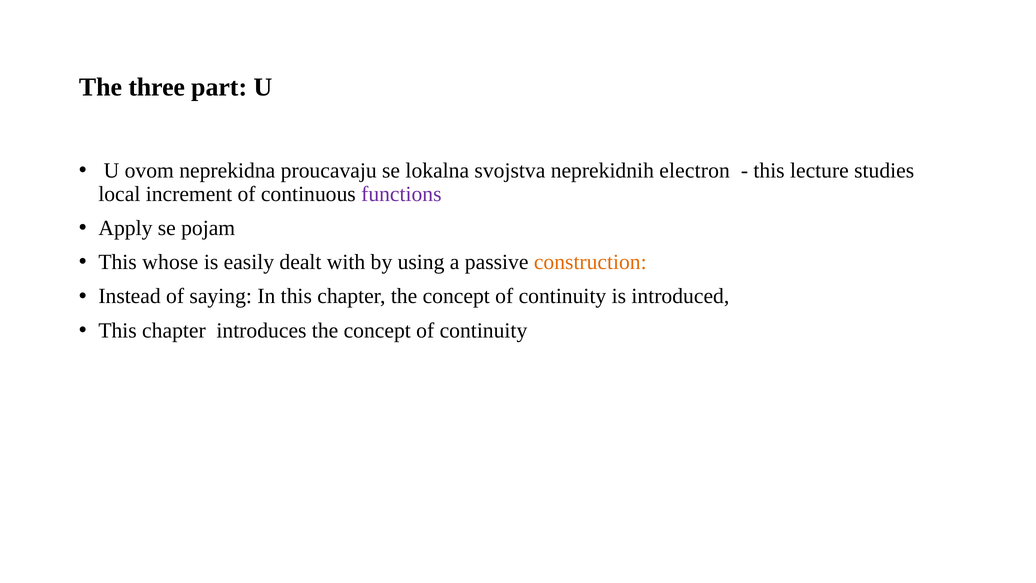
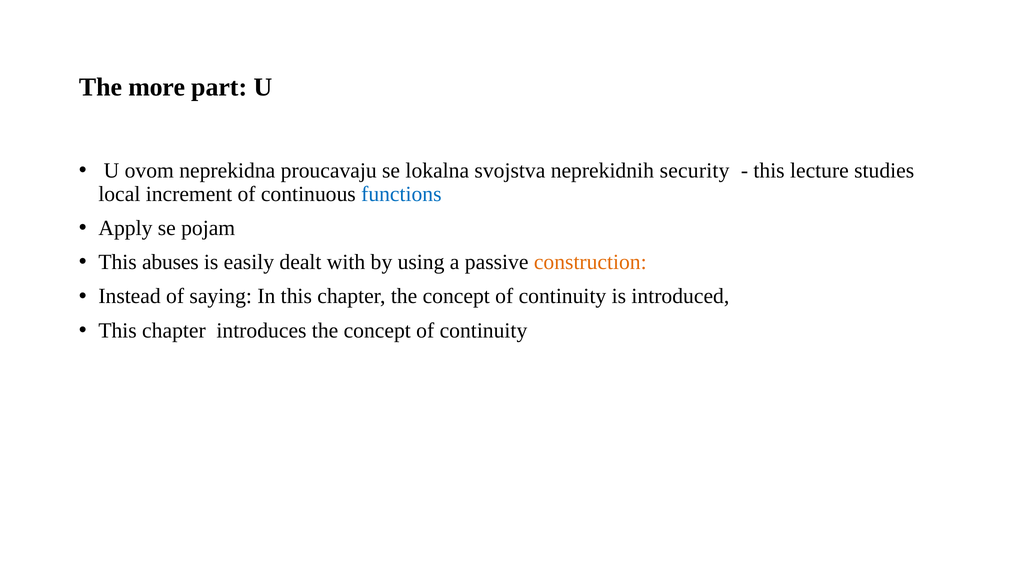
three: three -> more
electron: electron -> security
functions colour: purple -> blue
whose: whose -> abuses
